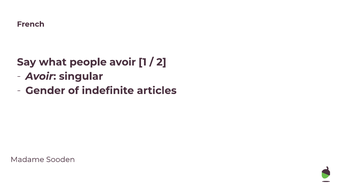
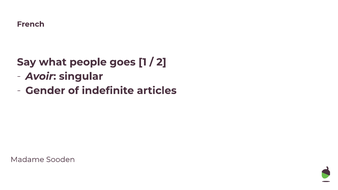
people avoir: avoir -> goes
